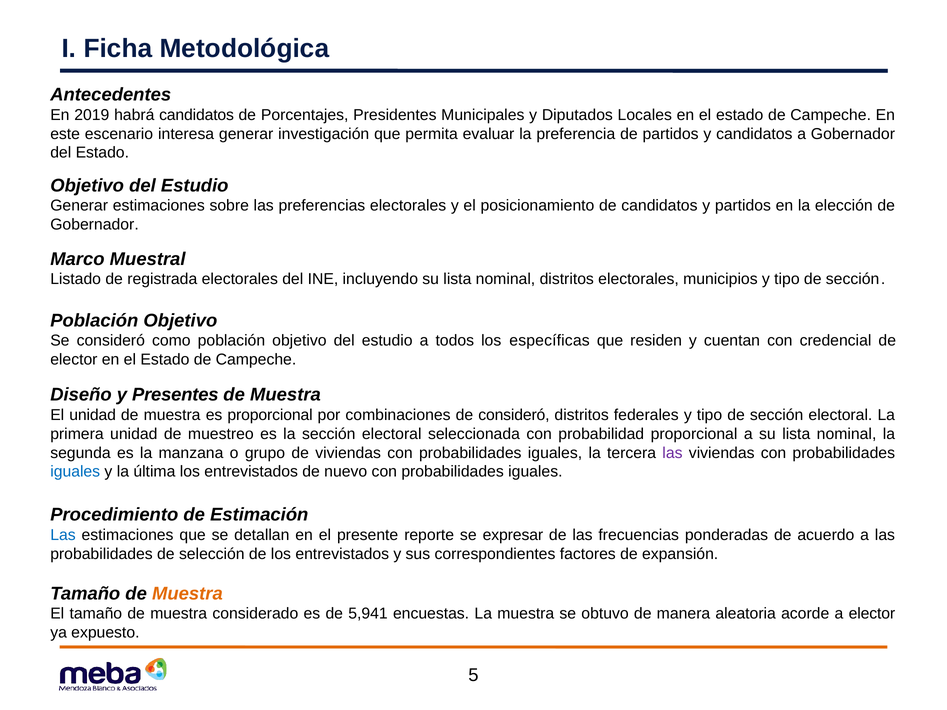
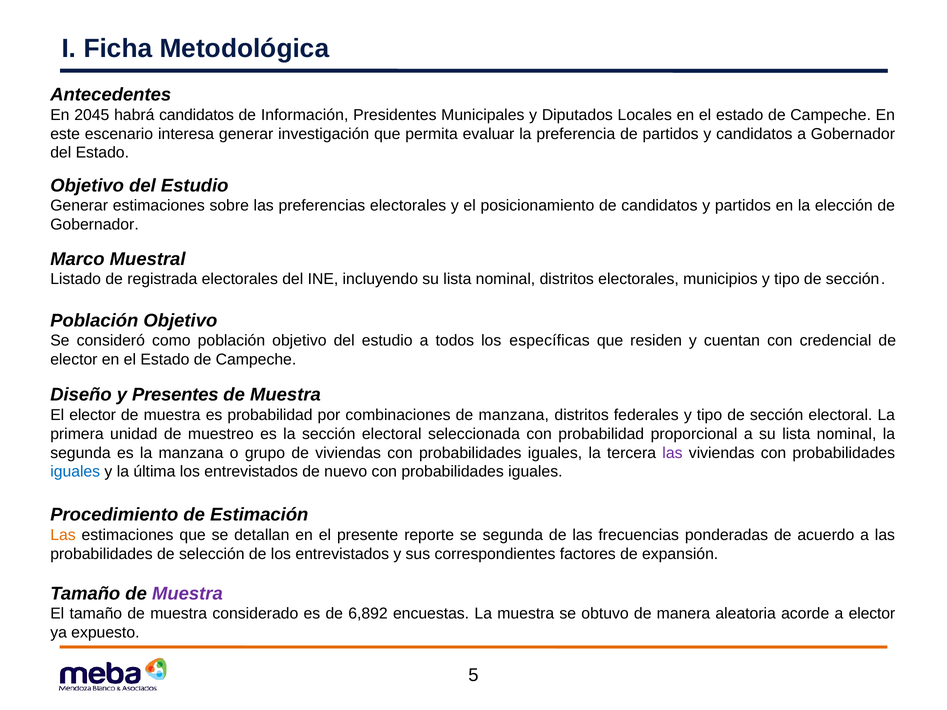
2019: 2019 -> 2045
Porcentajes: Porcentajes -> Información
El unidad: unidad -> elector
es proporcional: proporcional -> probabilidad
de consideró: consideró -> manzana
Las at (63, 535) colour: blue -> orange
se expresar: expresar -> segunda
Muestra at (187, 594) colour: orange -> purple
5,941: 5,941 -> 6,892
